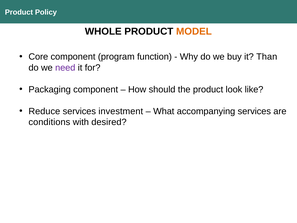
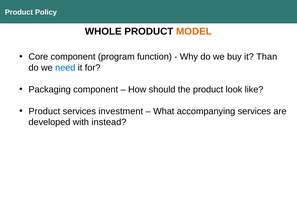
need colour: purple -> blue
Reduce at (44, 111): Reduce -> Product
conditions: conditions -> developed
desired: desired -> instead
